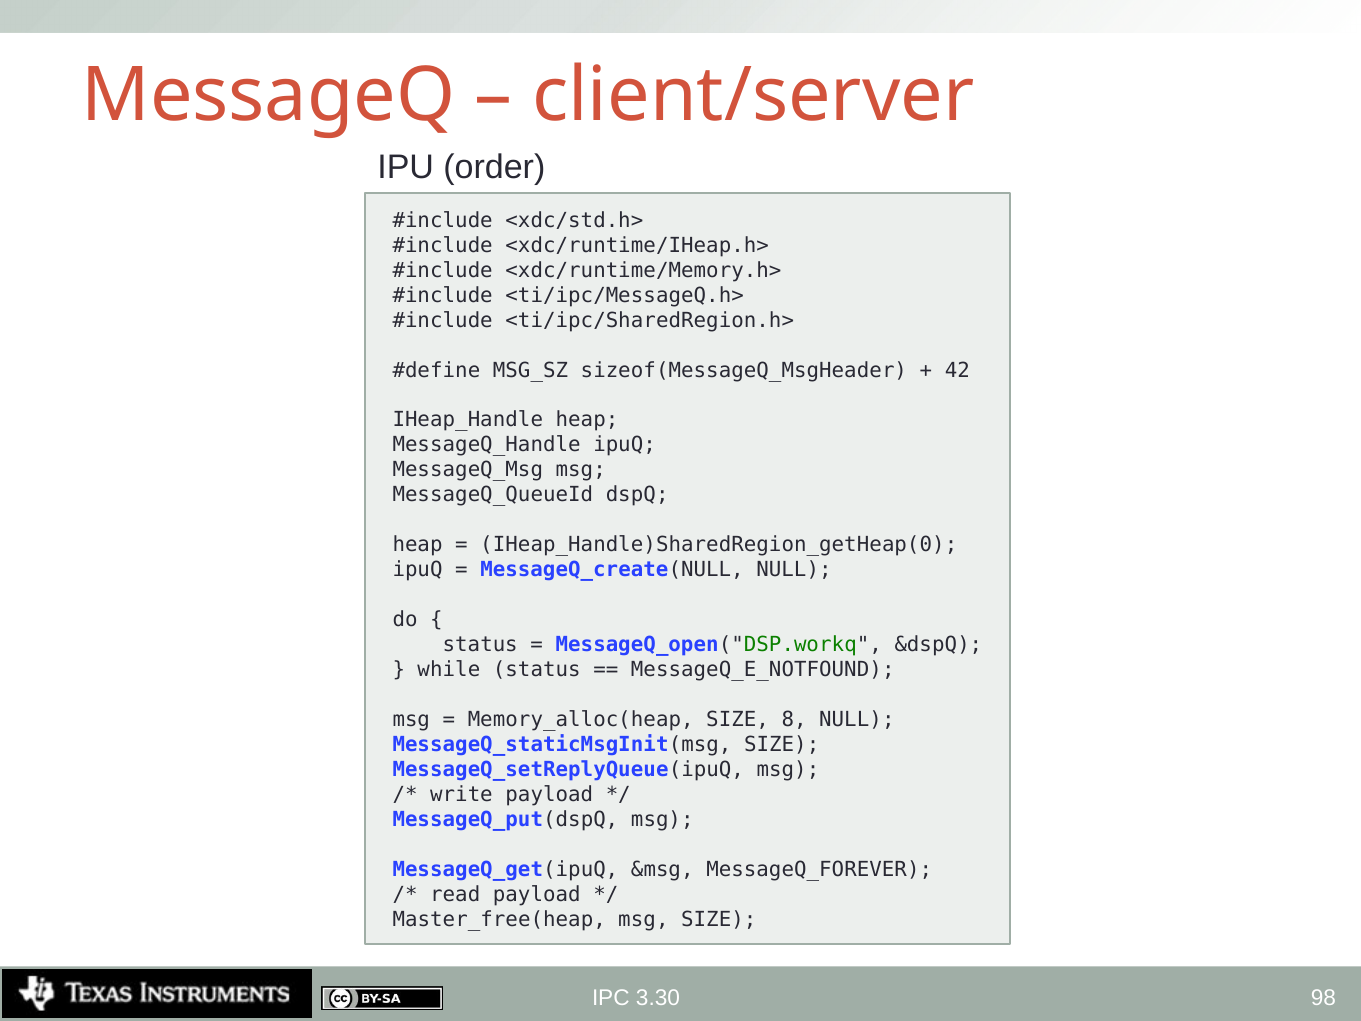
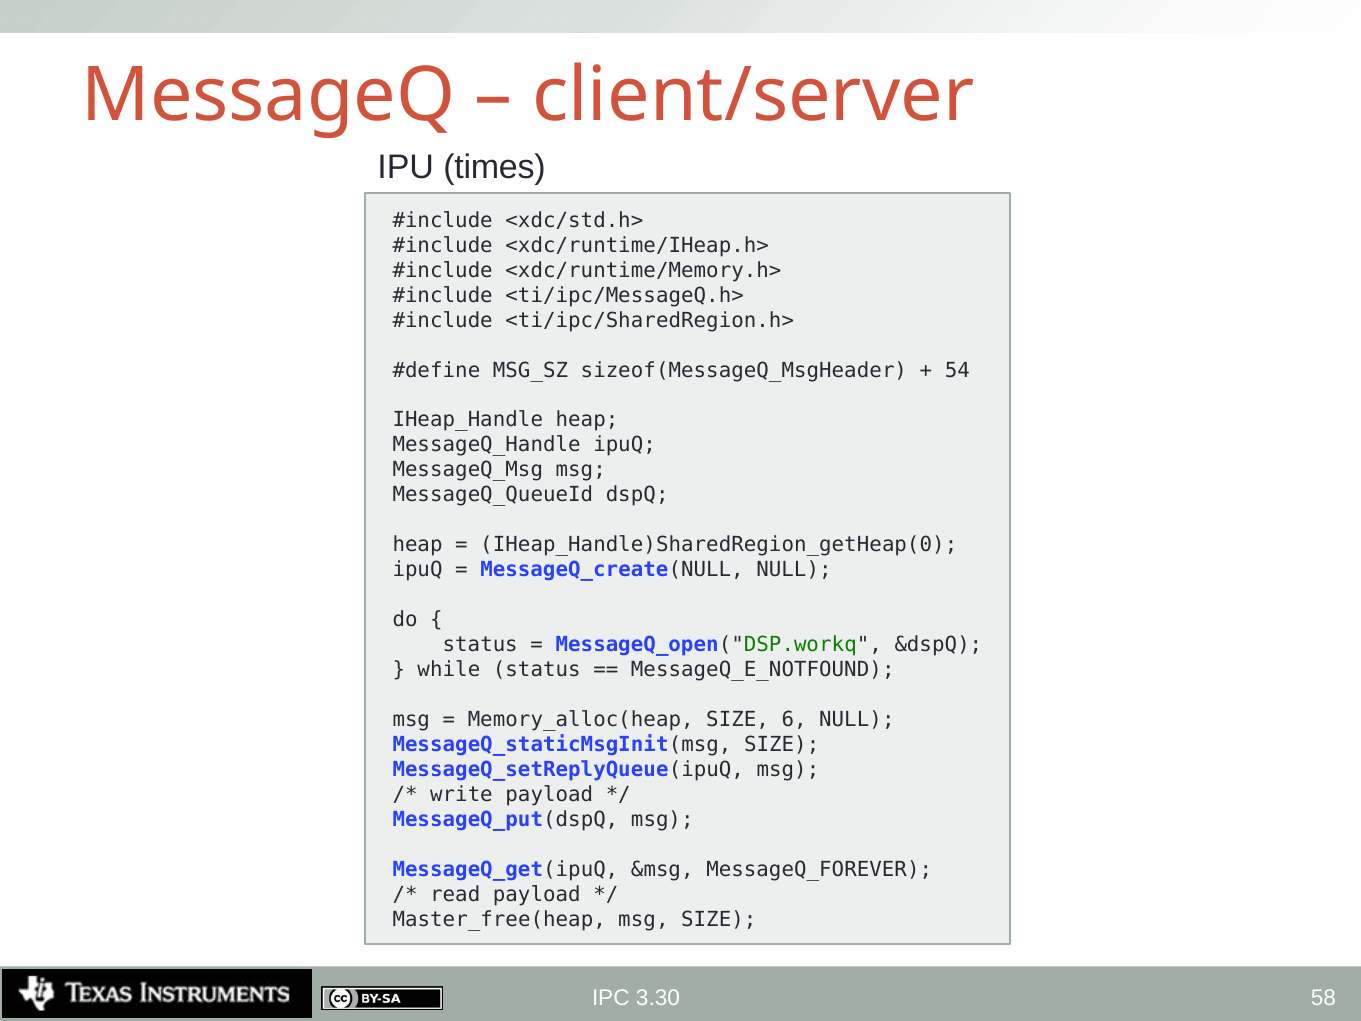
order: order -> times
42: 42 -> 54
8: 8 -> 6
98: 98 -> 58
